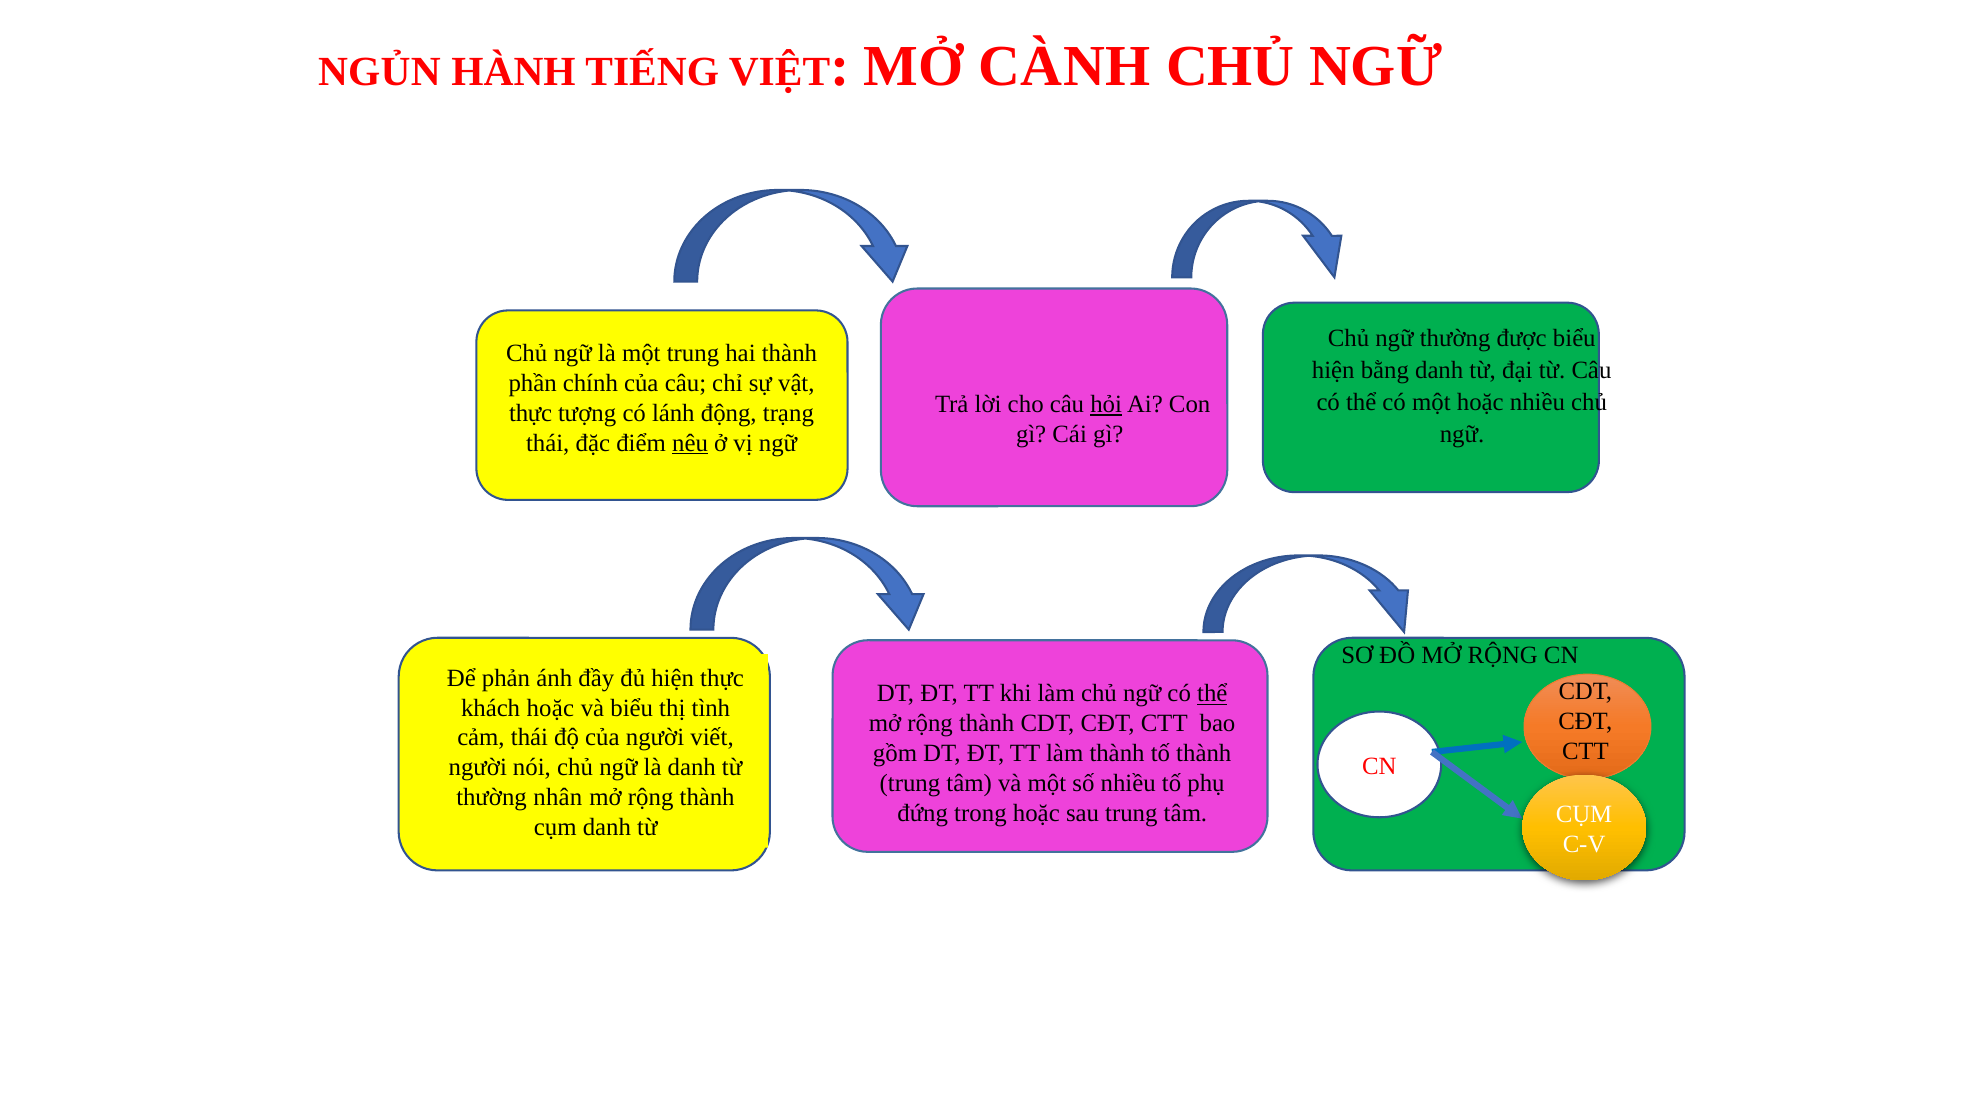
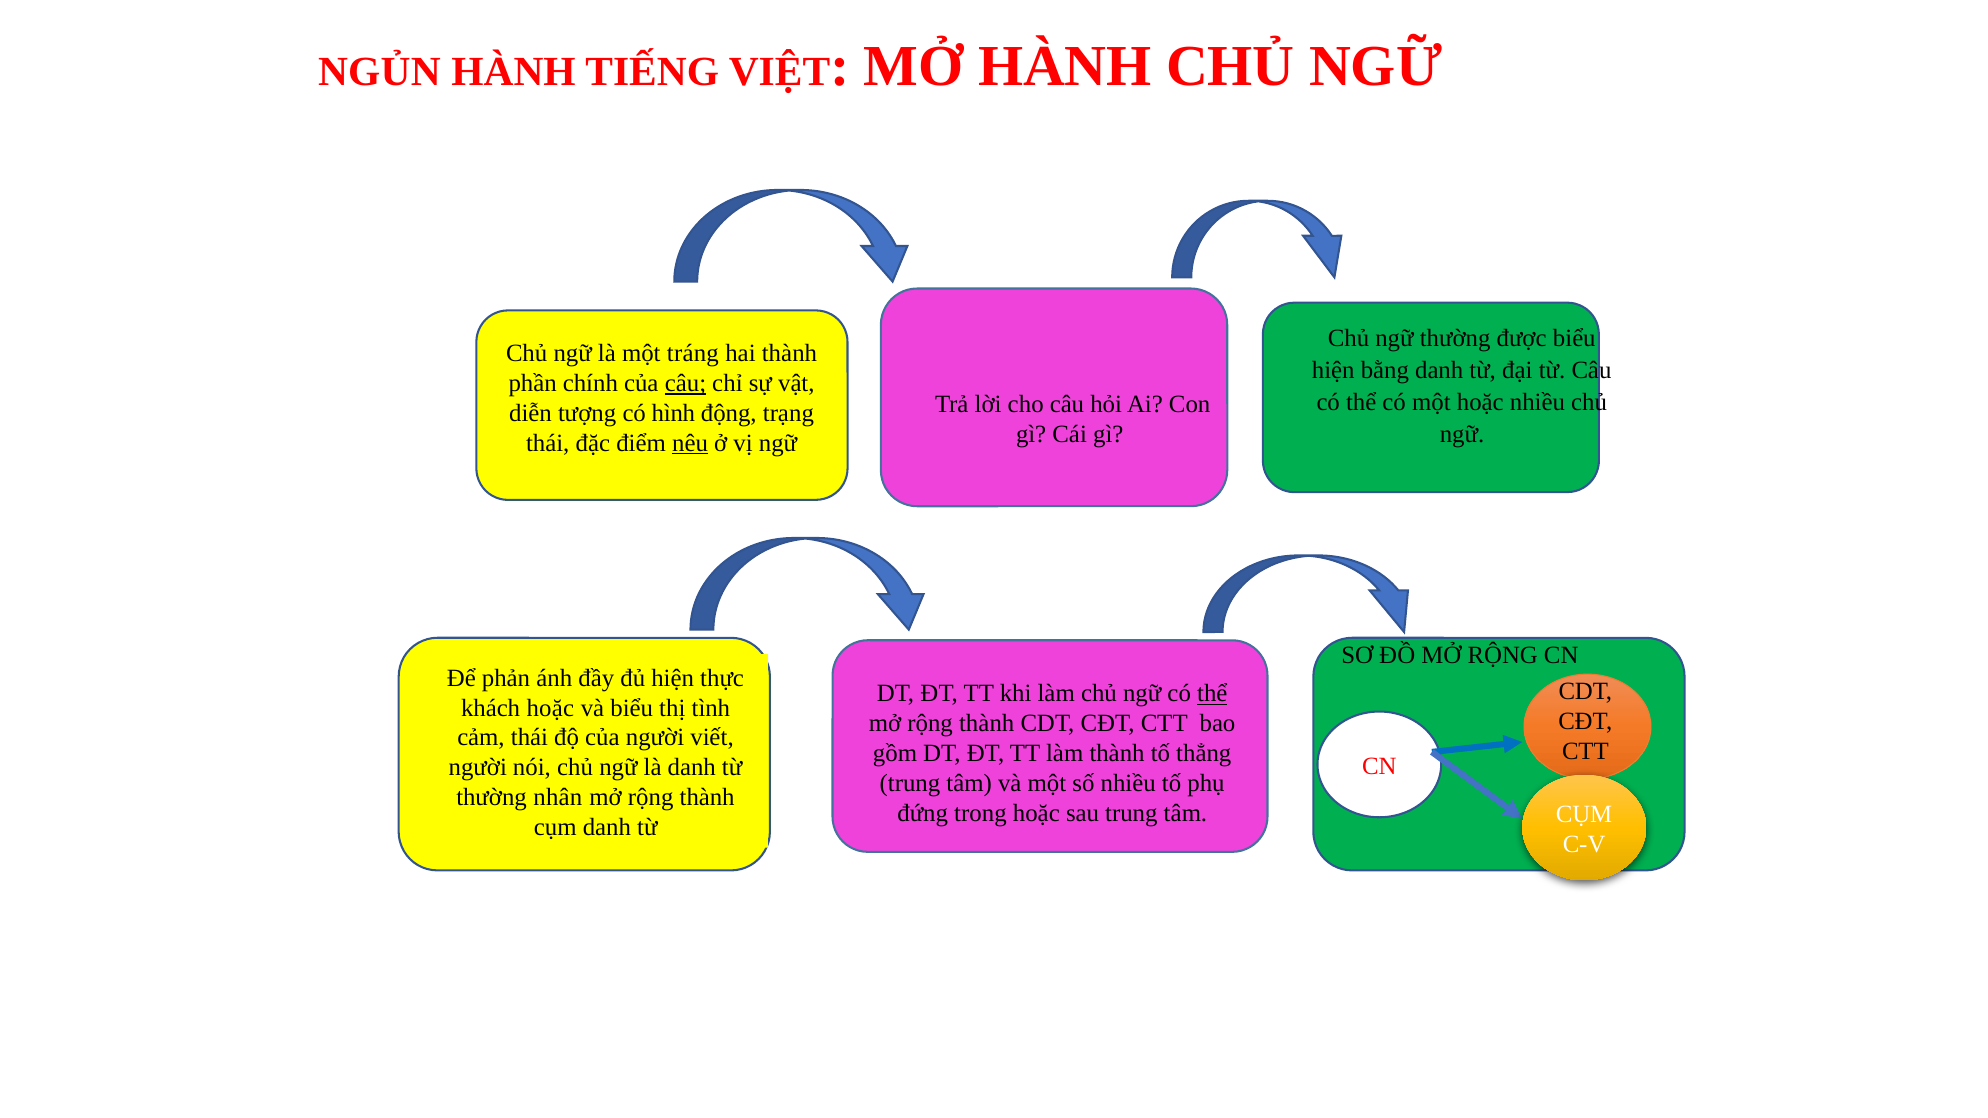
MỞ CÀNH: CÀNH -> HÀNH
một trung: trung -> tráng
câu at (685, 384) underline: none -> present
hỏi underline: present -> none
thực at (531, 413): thực -> diễn
lánh: lánh -> hình
tố thành: thành -> thẳng
